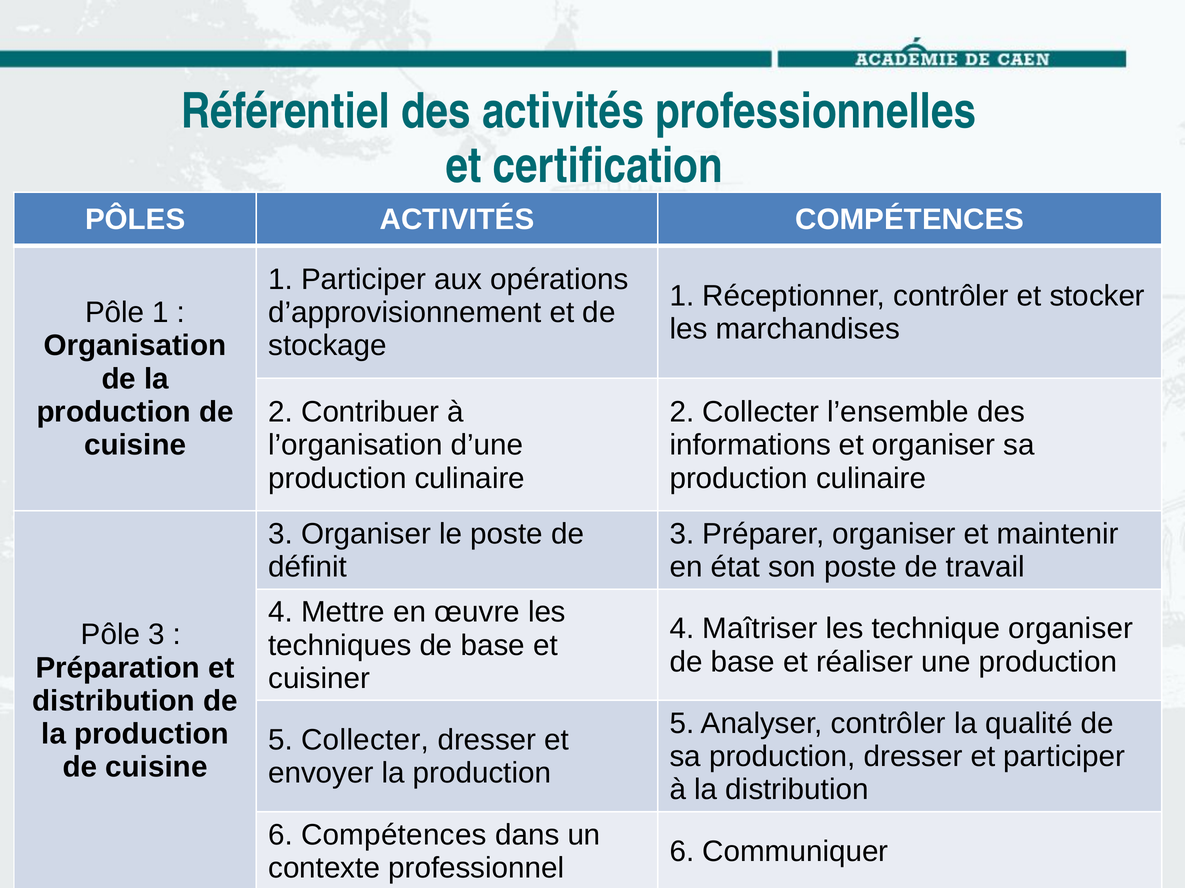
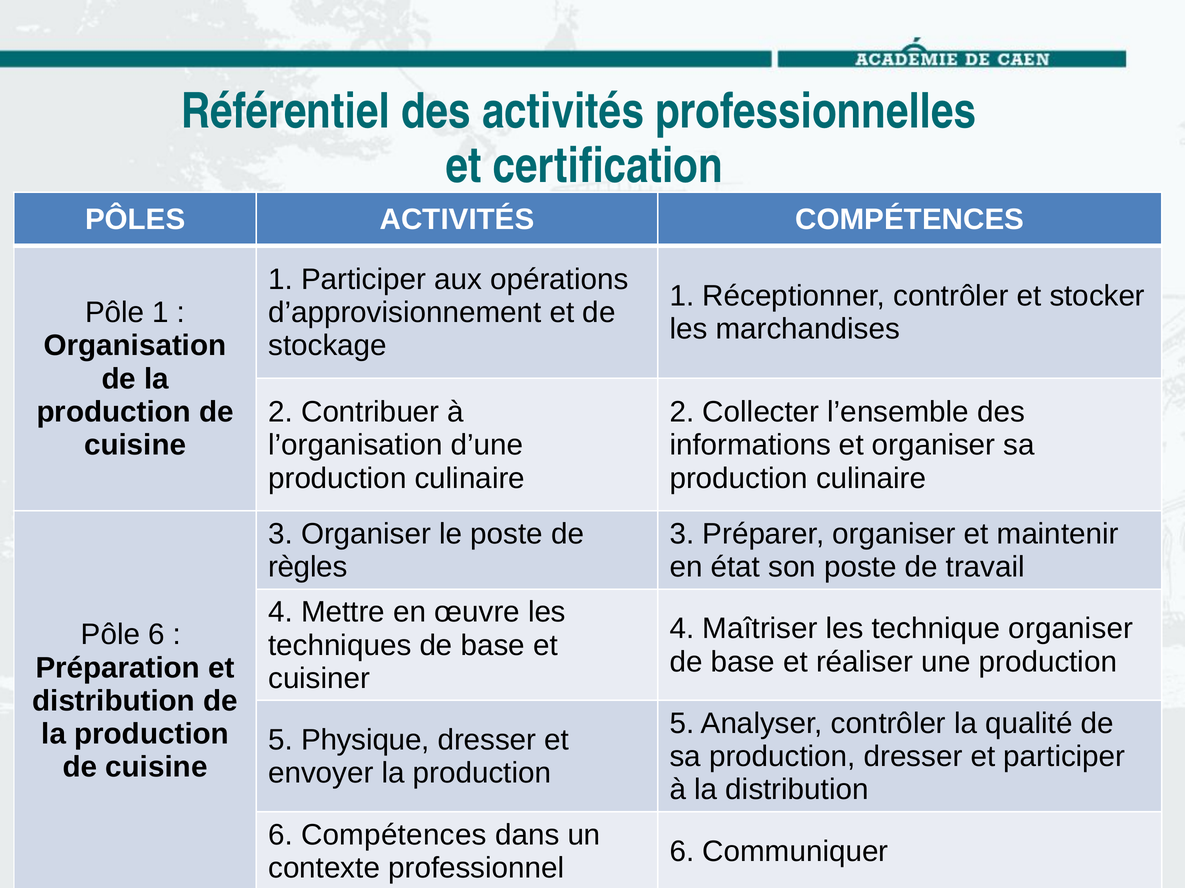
définit: définit -> règles
Pôle 3: 3 -> 6
5 Collecter: Collecter -> Physique
